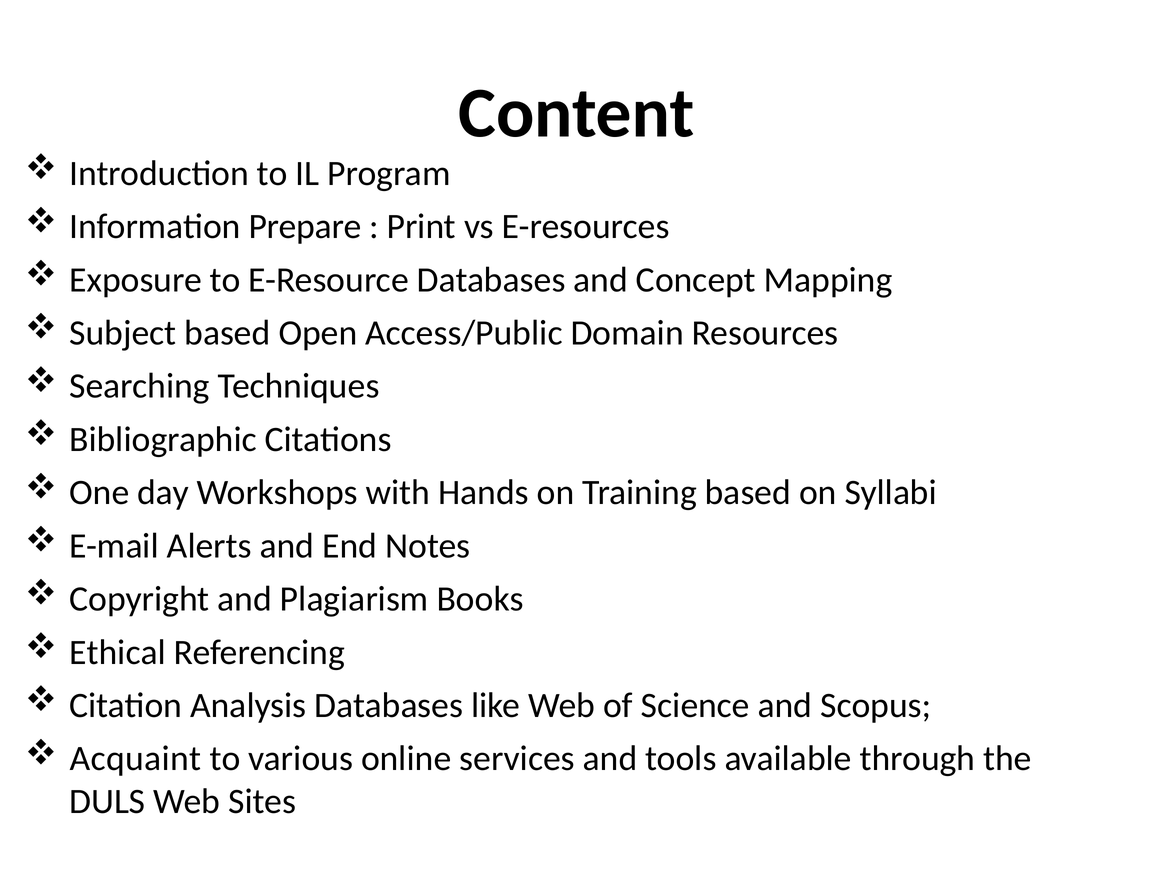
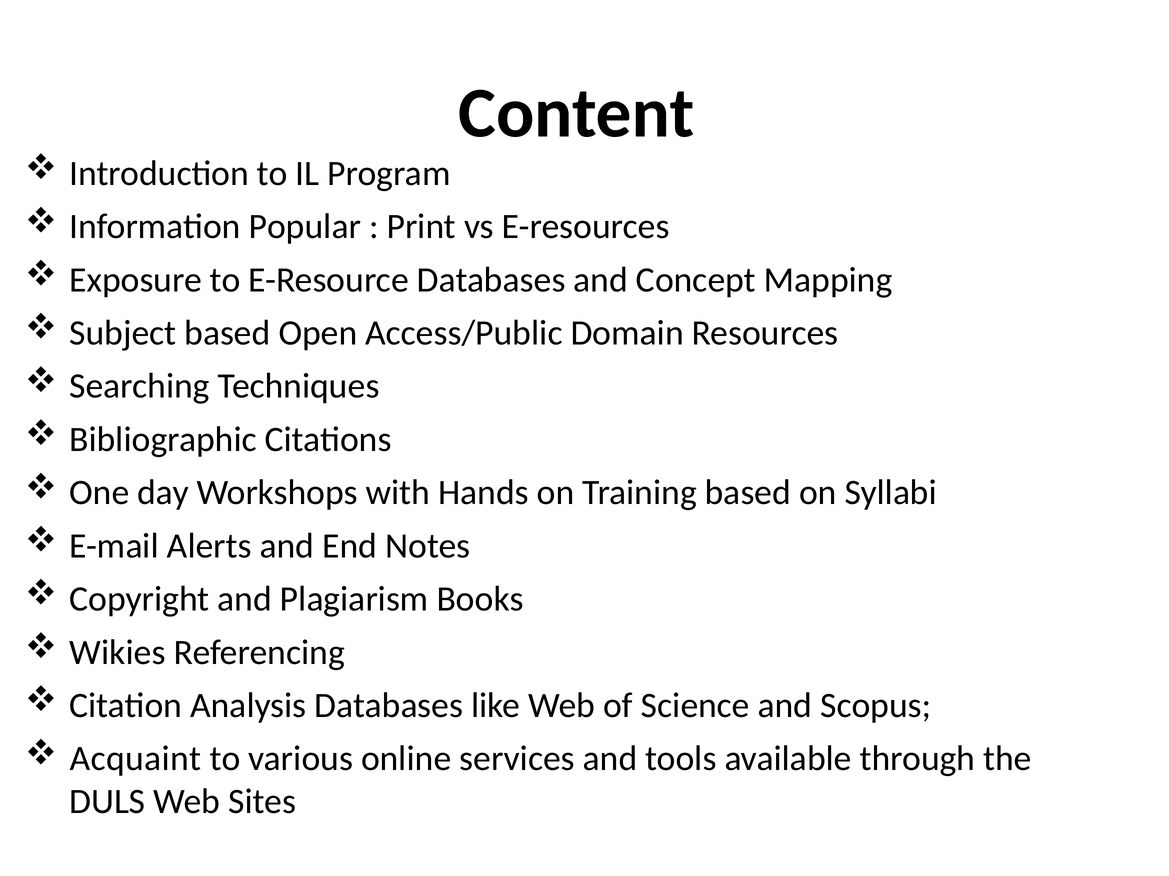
Prepare: Prepare -> Popular
Ethical: Ethical -> Wikies
